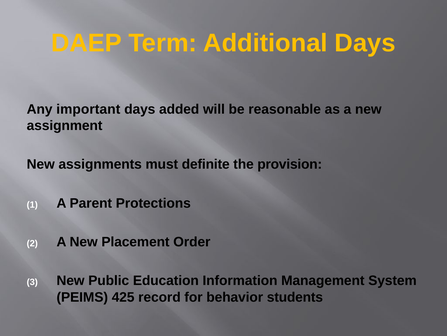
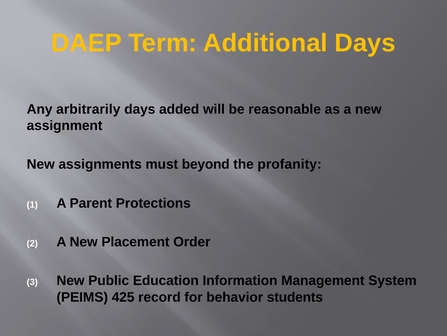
important: important -> arbitrarily
definite: definite -> beyond
provision: provision -> profanity
